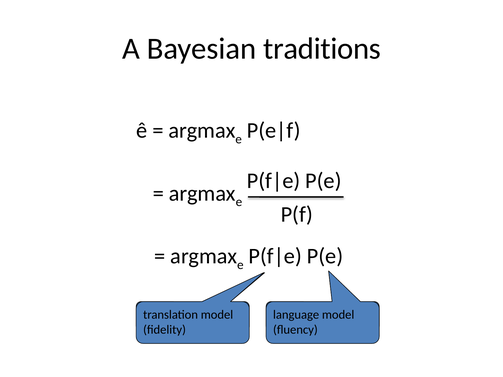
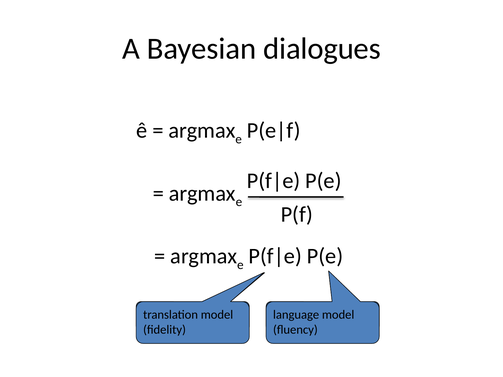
traditions: traditions -> dialogues
